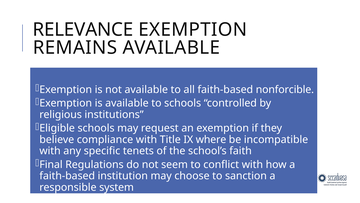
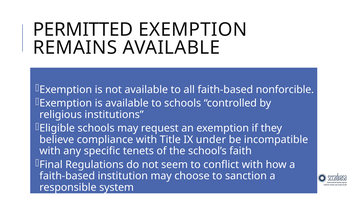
RELEVANCE: RELEVANCE -> PERMITTED
where: where -> under
